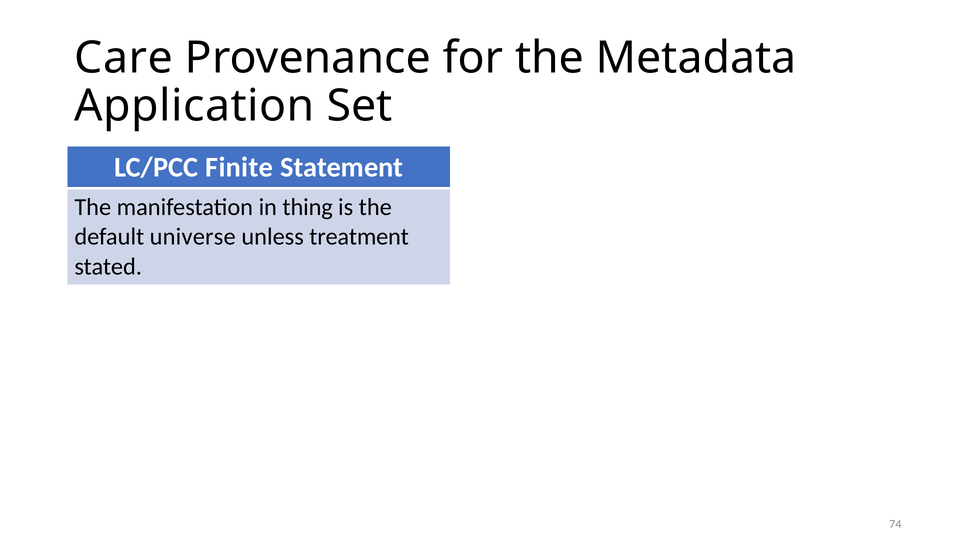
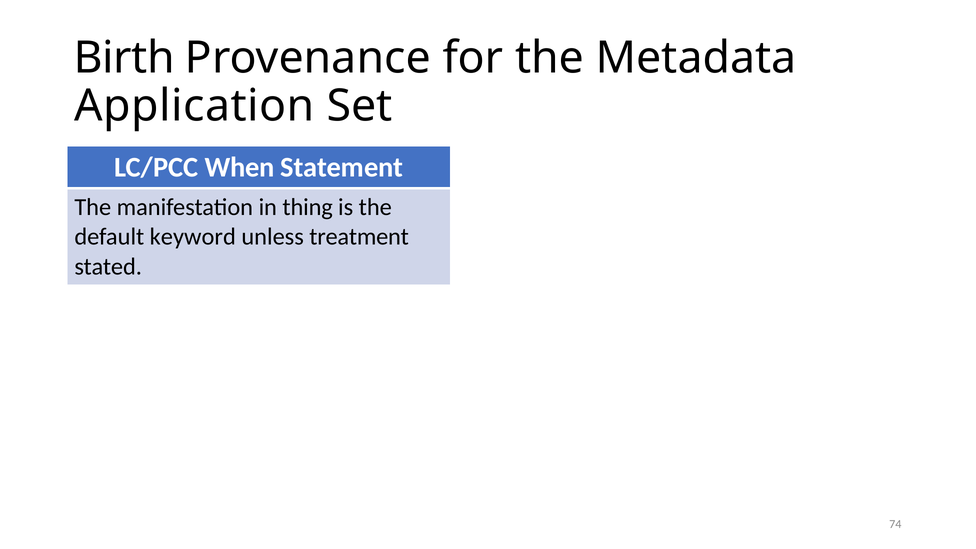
Care: Care -> Birth
Finite: Finite -> When
universe: universe -> keyword
